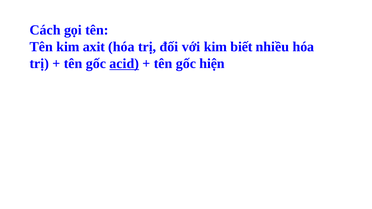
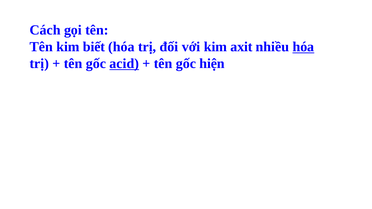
axit: axit -> biết
biết: biết -> axit
hóa at (303, 47) underline: none -> present
